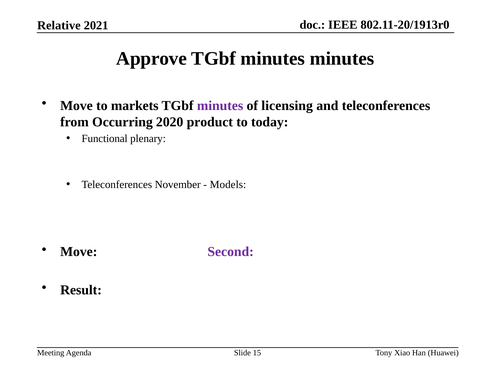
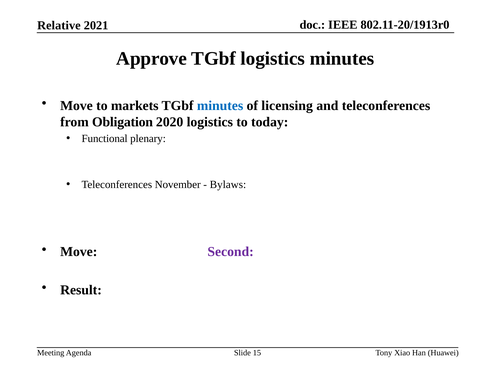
Approve TGbf minutes: minutes -> logistics
minutes at (220, 106) colour: purple -> blue
Occurring: Occurring -> Obligation
2020 product: product -> logistics
Models: Models -> Bylaws
